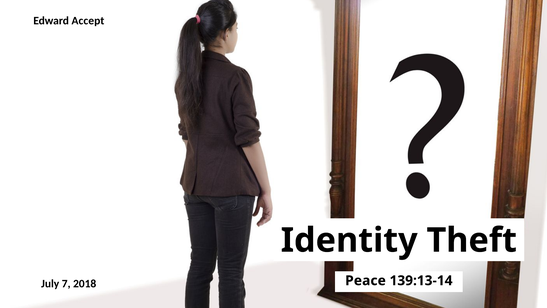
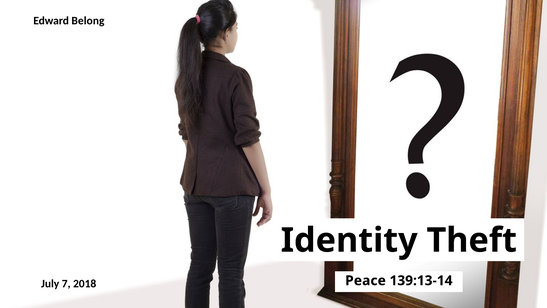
Accept: Accept -> Belong
